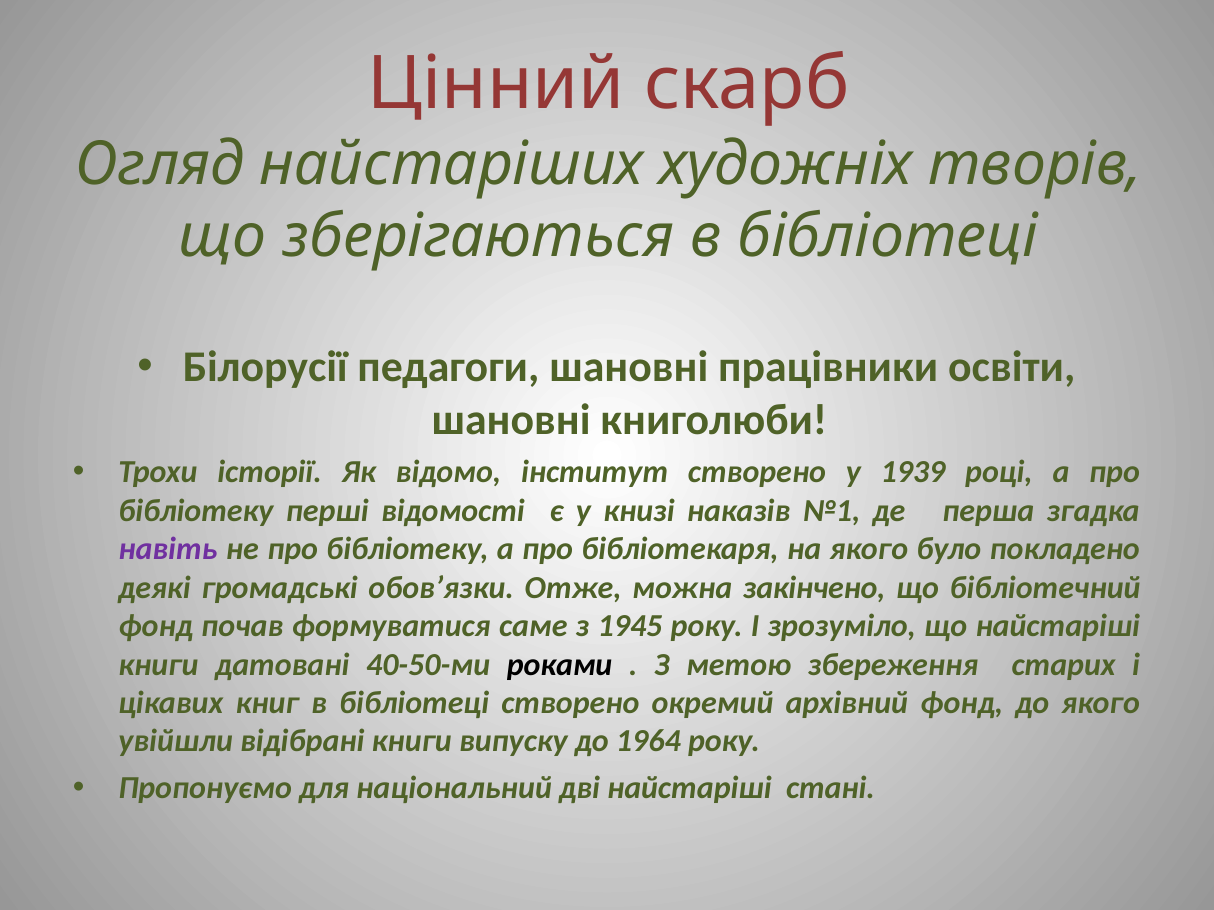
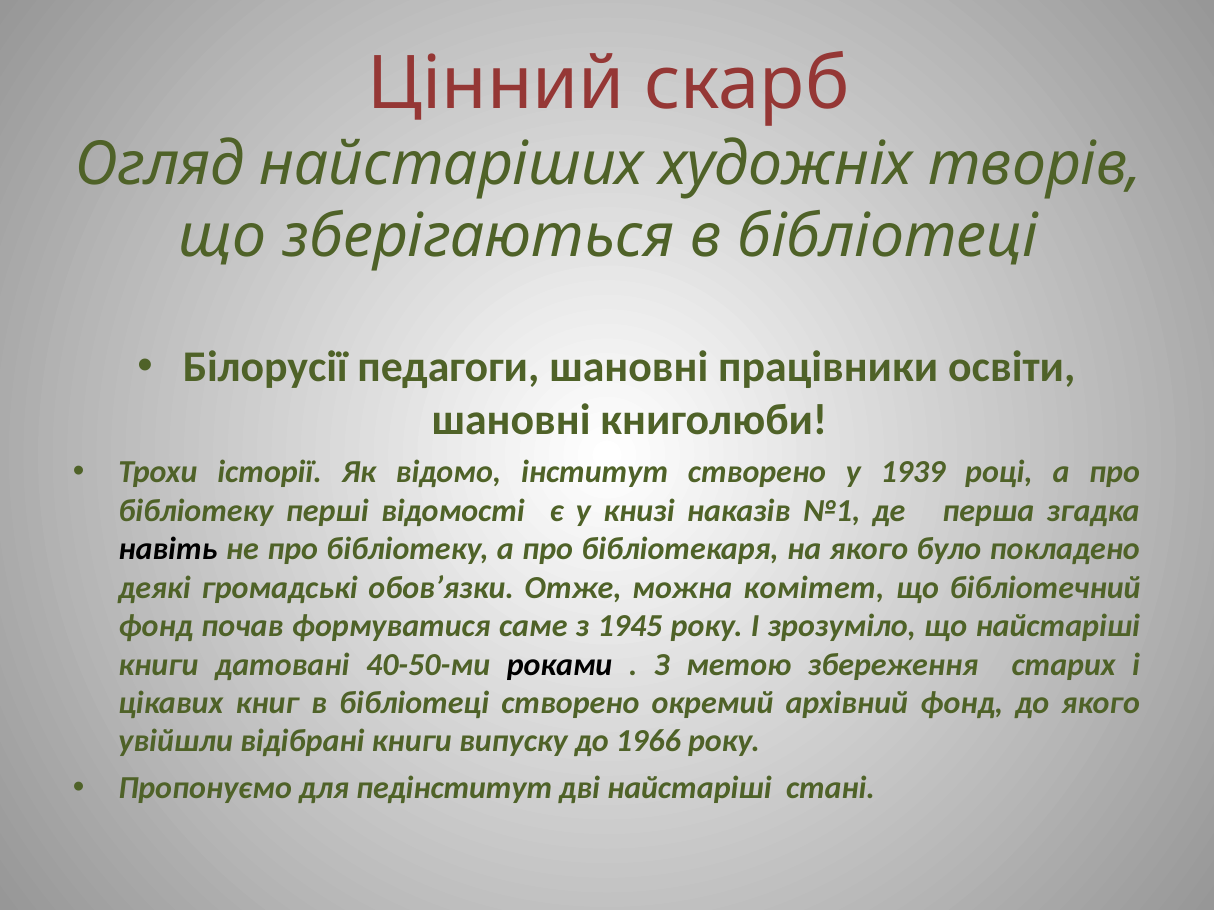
навіть colour: purple -> black
закінчено: закінчено -> комітет
1964: 1964 -> 1966
національний: національний -> педінститут
